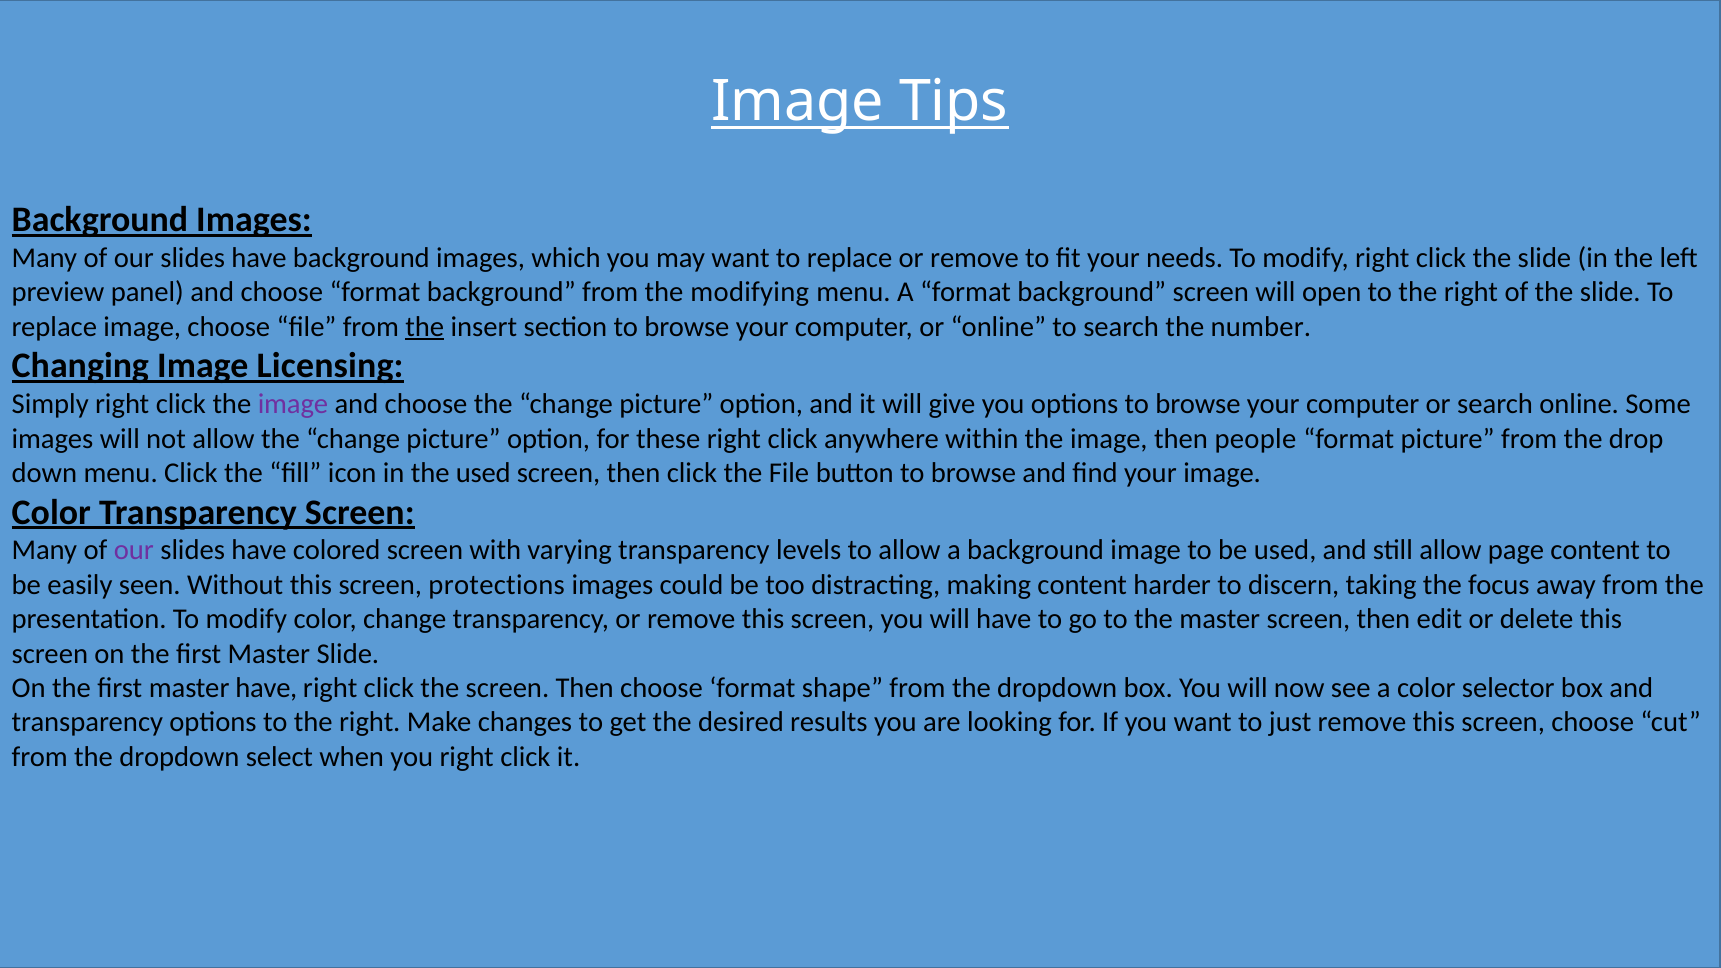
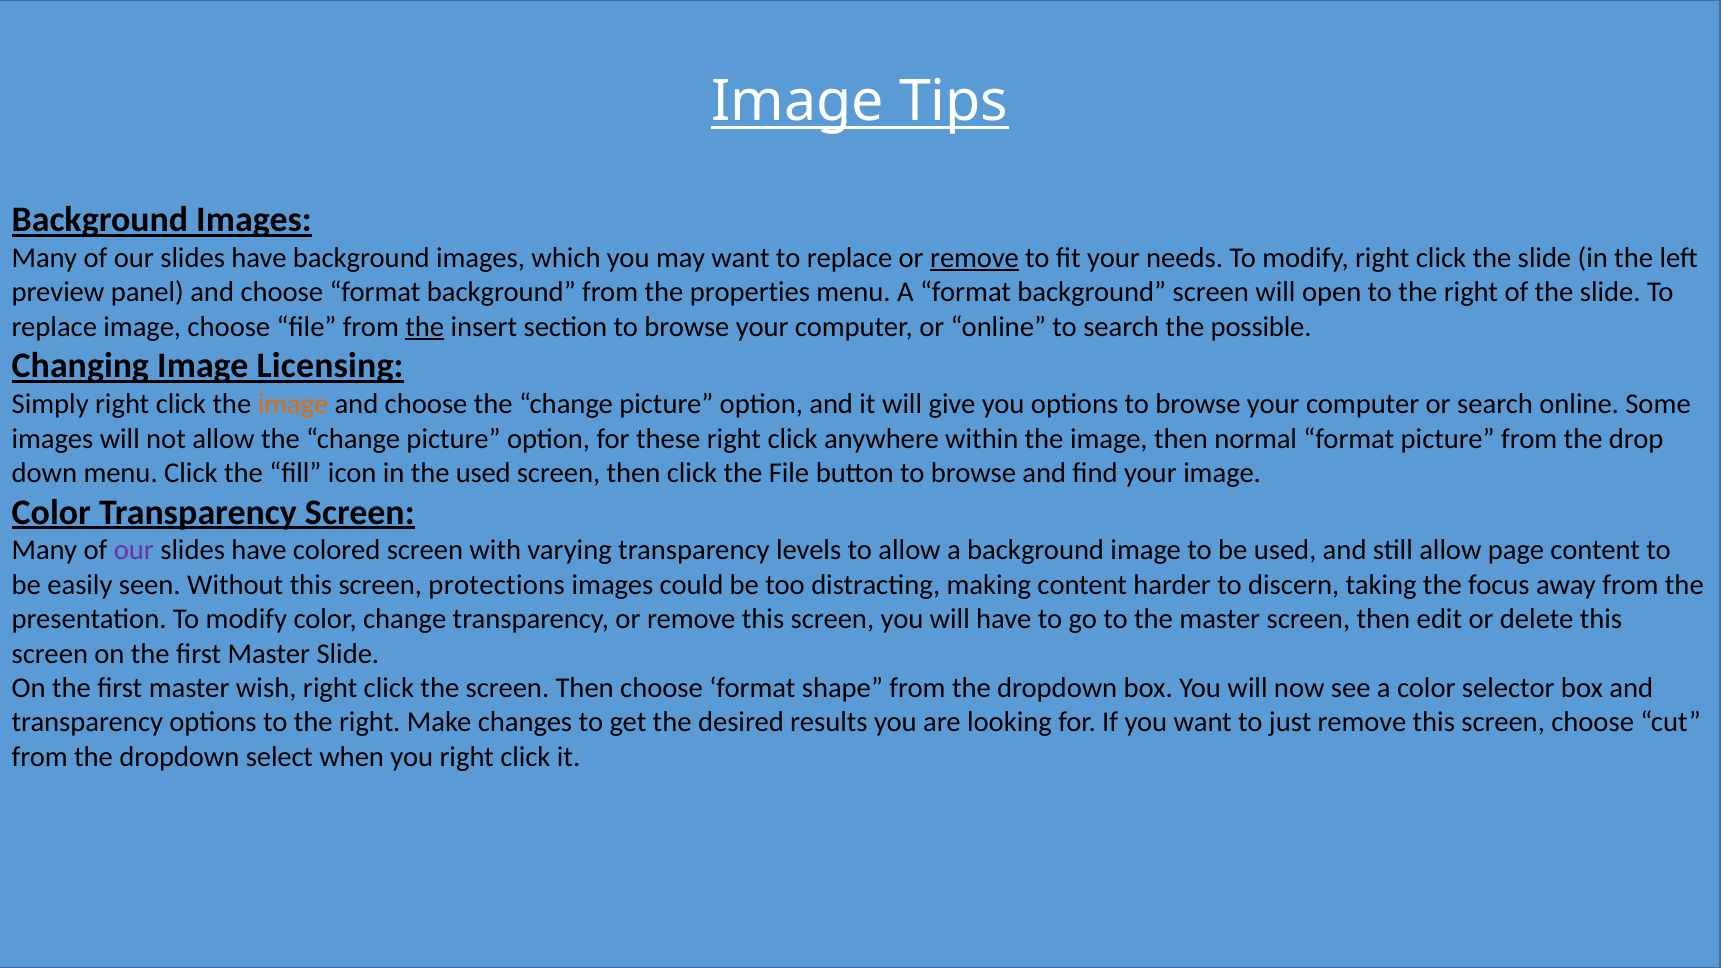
remove at (975, 258) underline: none -> present
modifying: modifying -> properties
number: number -> possible
image at (293, 404) colour: purple -> orange
people: people -> normal
master have: have -> wish
